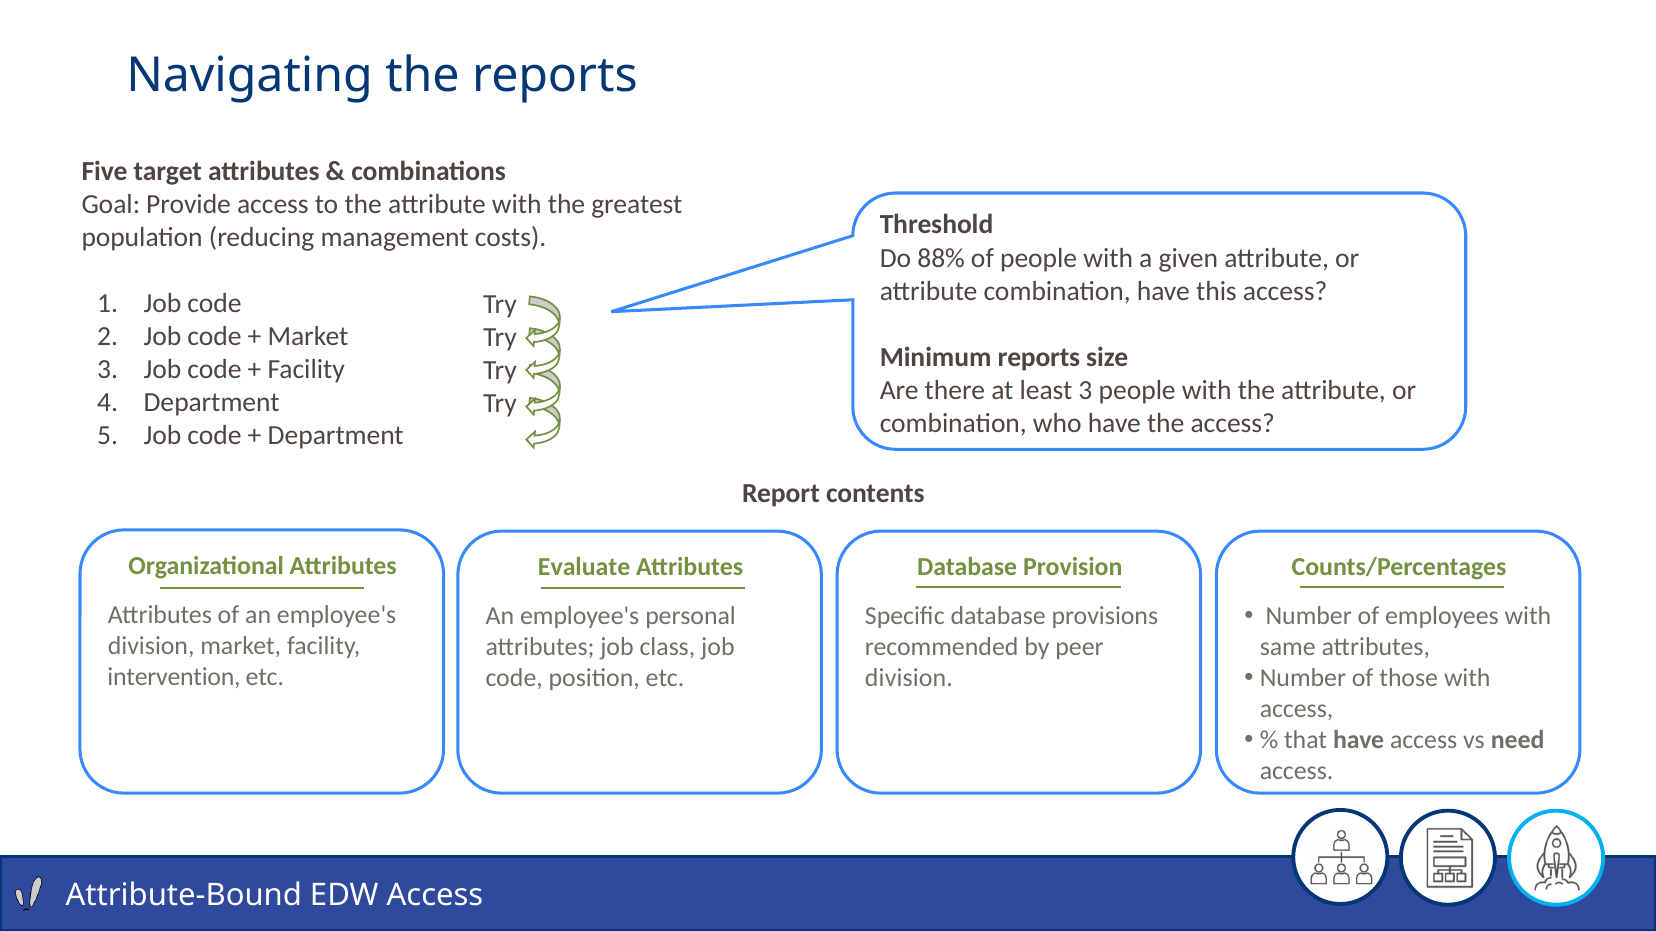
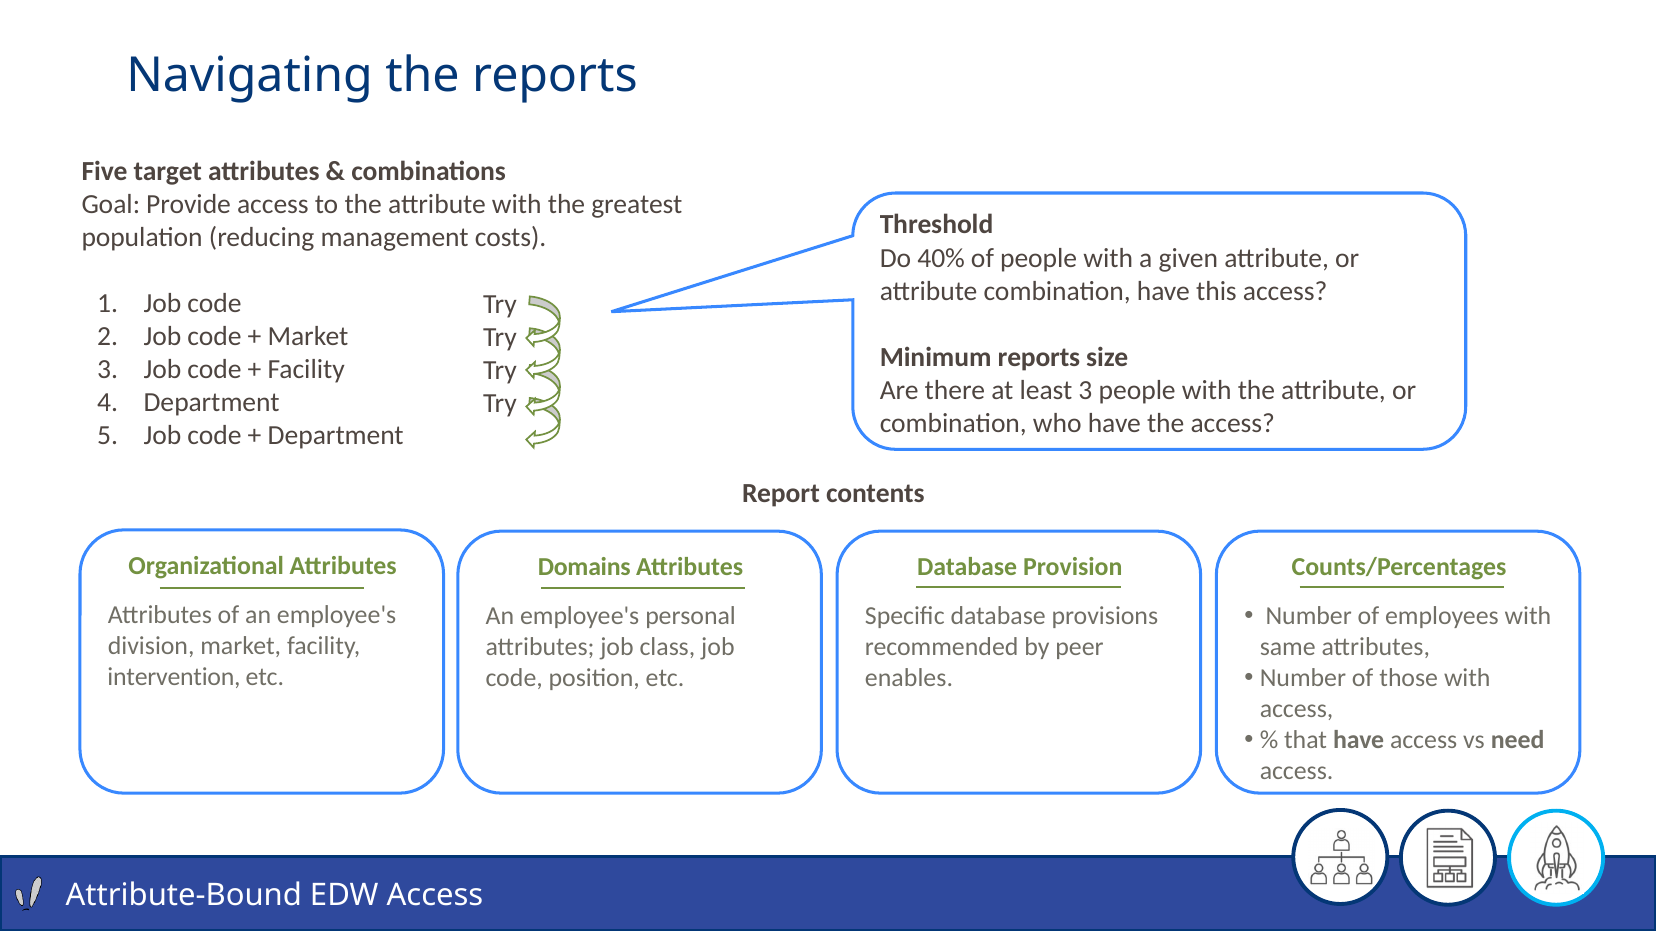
88%: 88% -> 40%
Evaluate: Evaluate -> Domains
division at (909, 678): division -> enables
